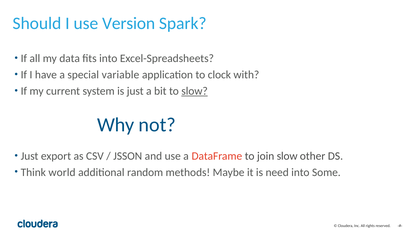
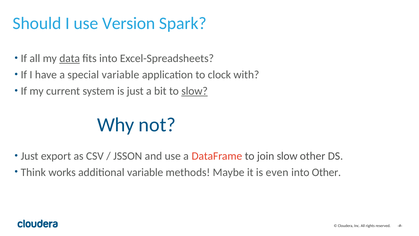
data underline: none -> present
world: world -> works
additional random: random -> variable
need: need -> even
into Some: Some -> Other
